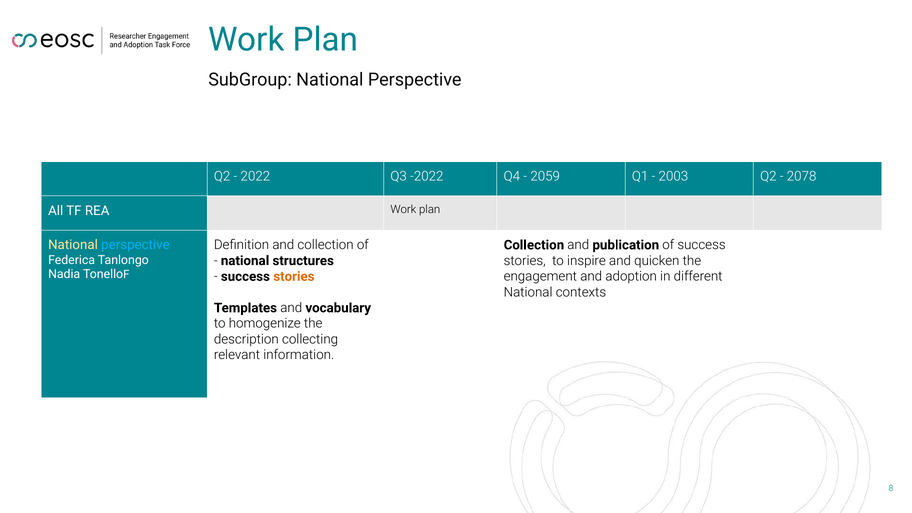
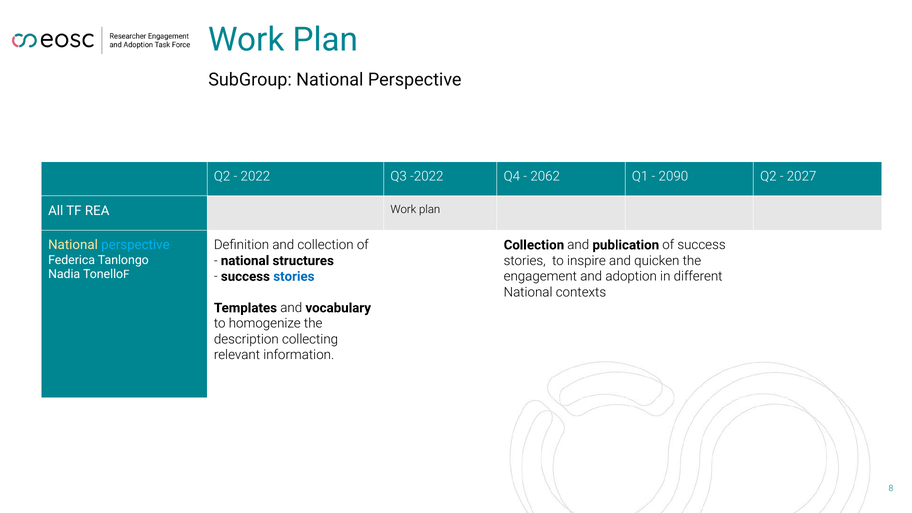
2059: 2059 -> 2062
2003: 2003 -> 2090
2078: 2078 -> 2027
stories at (294, 276) colour: orange -> blue
